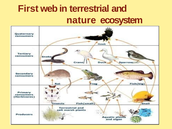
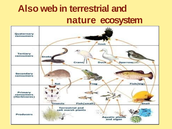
First: First -> Also
